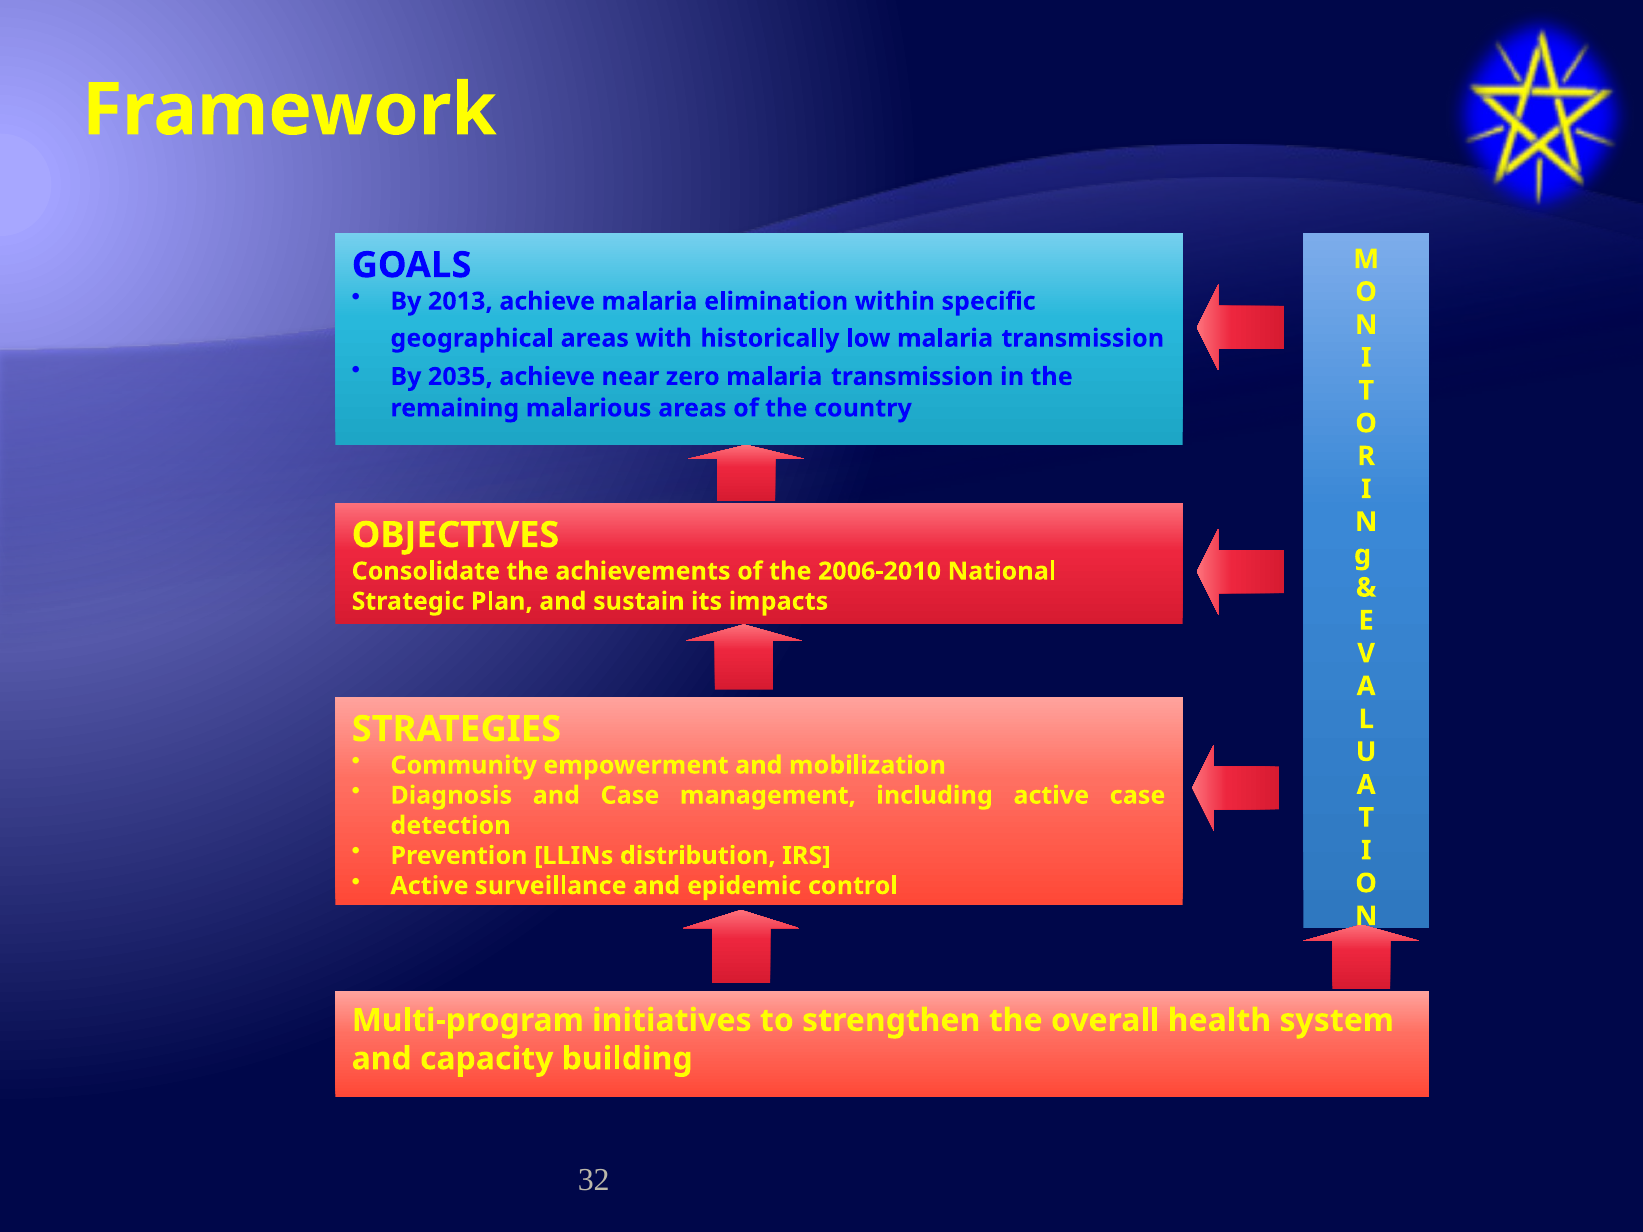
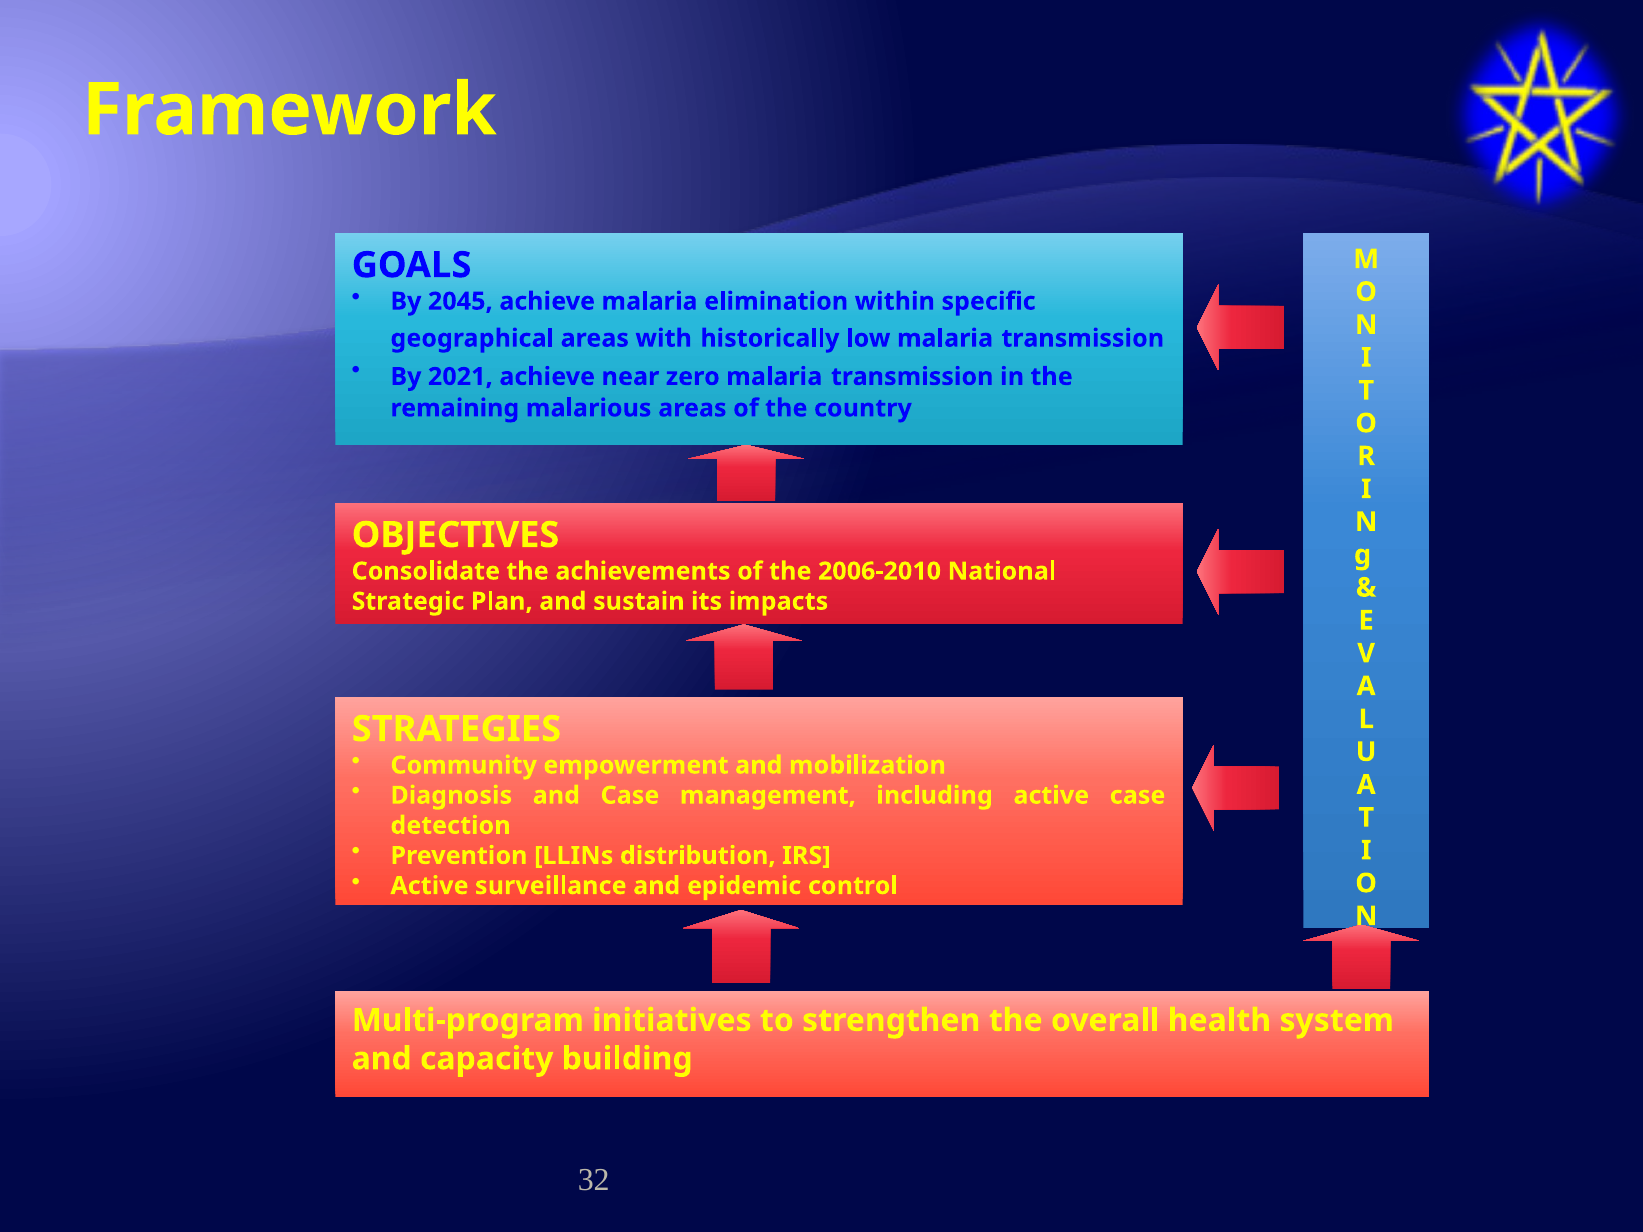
2013: 2013 -> 2045
2035: 2035 -> 2021
